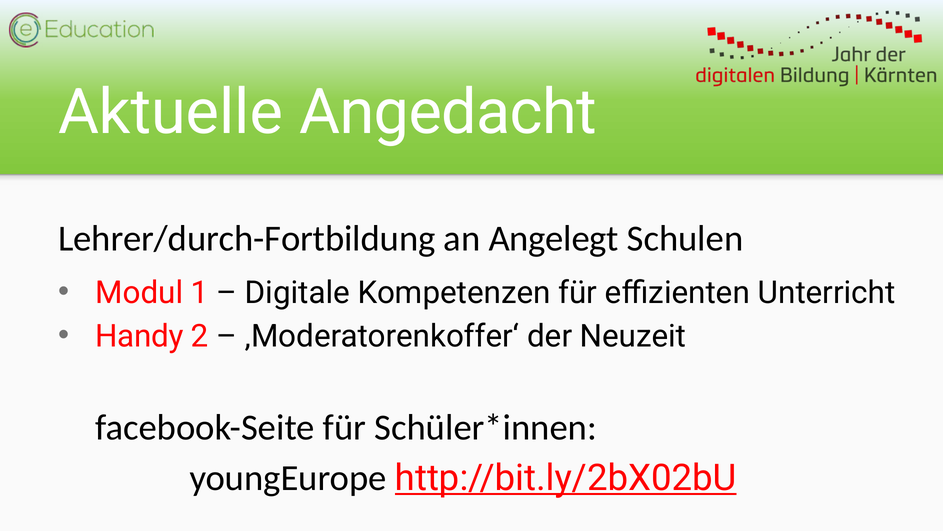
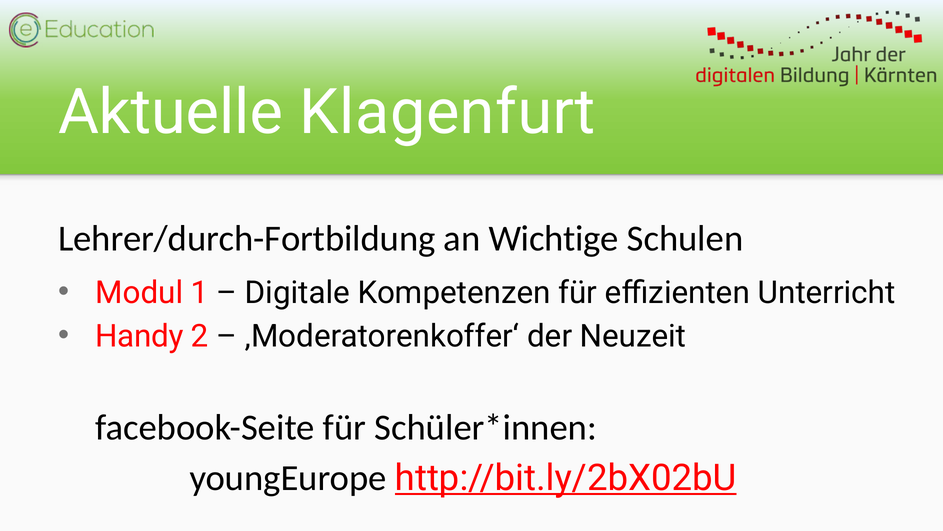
Angedacht: Angedacht -> Klagenfurt
Angelegt: Angelegt -> Wichtige
